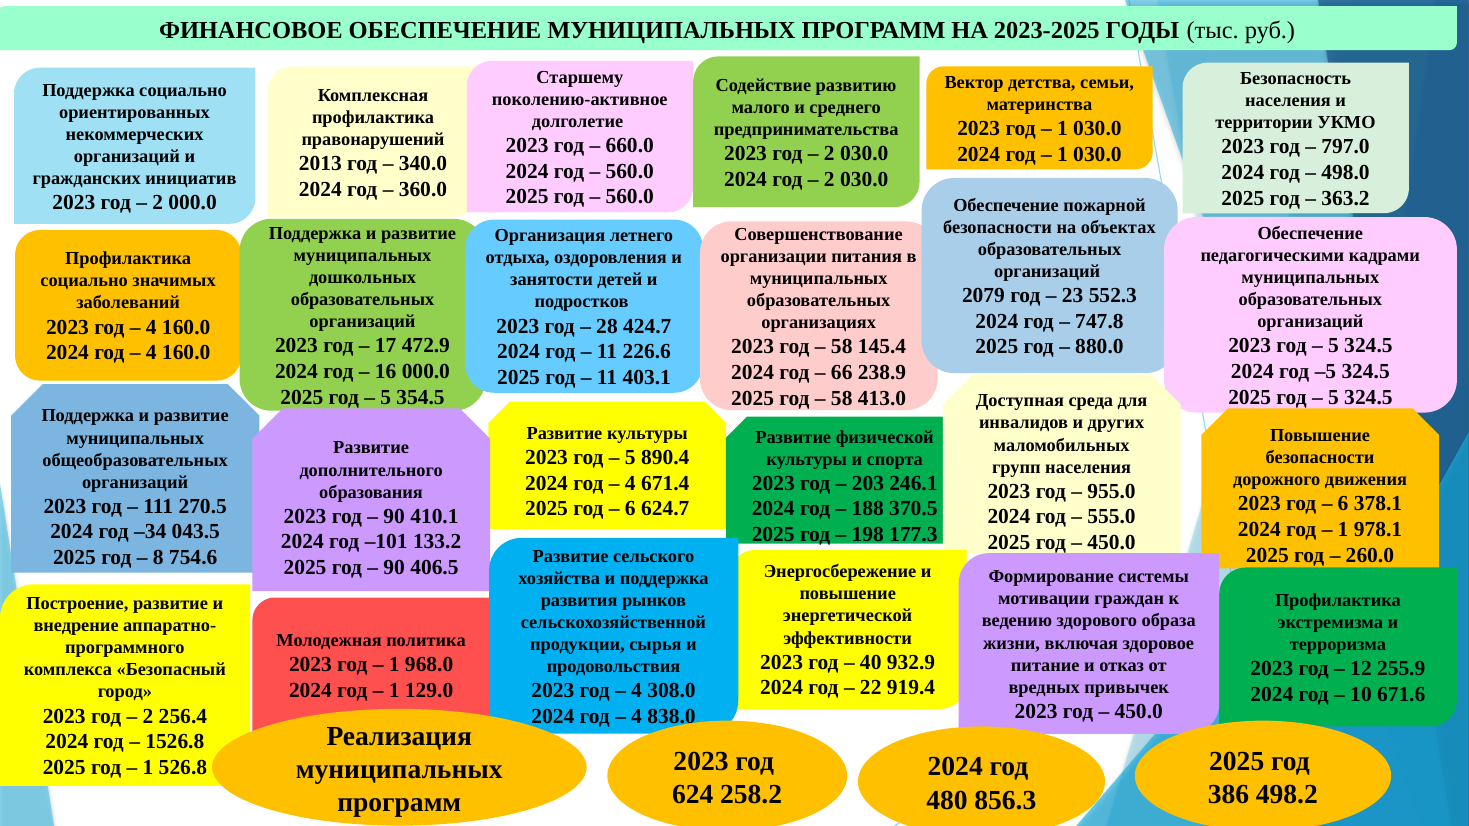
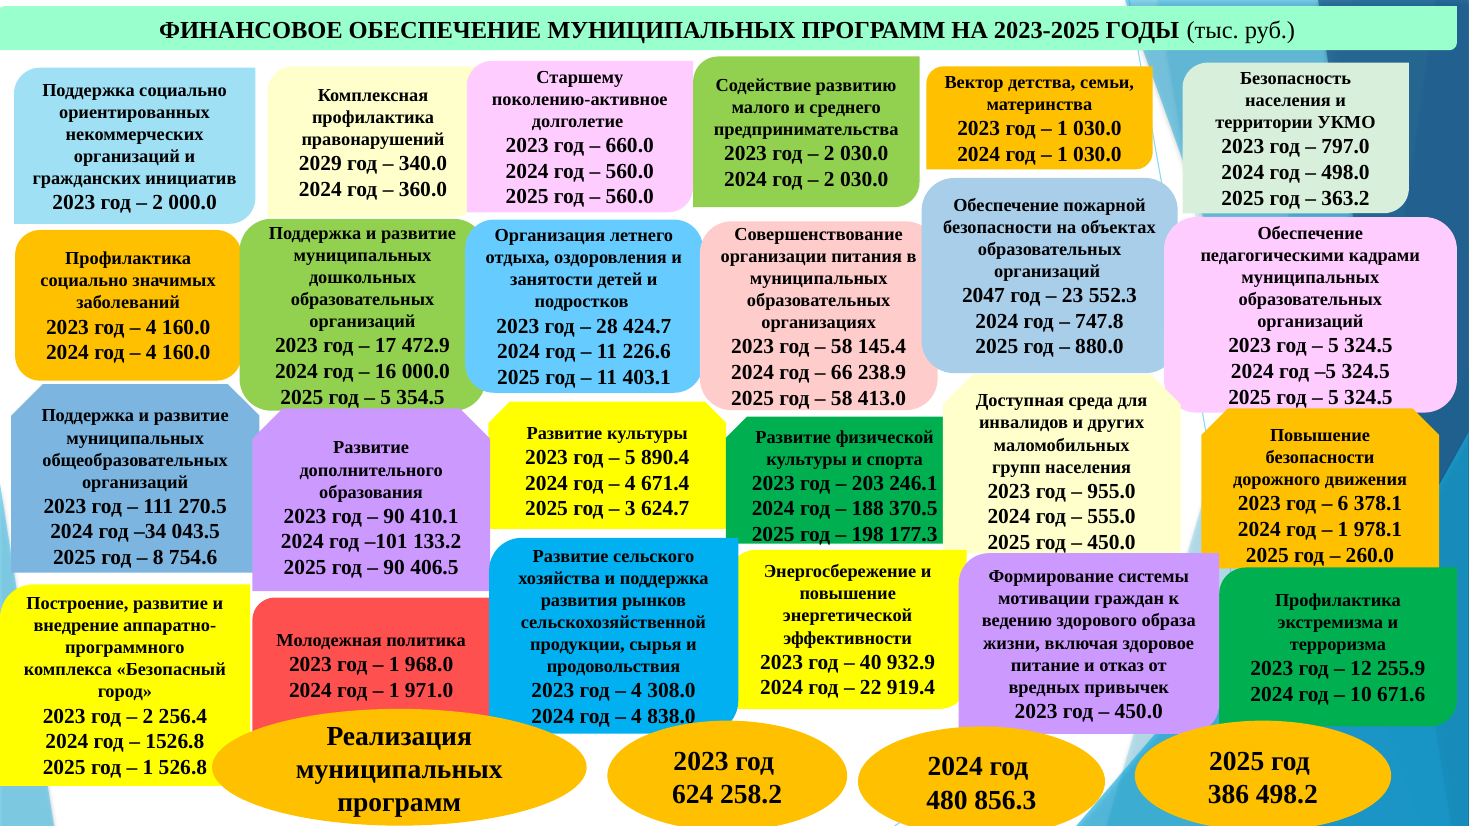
2013: 2013 -> 2029
2079: 2079 -> 2047
6 at (630, 509): 6 -> 3
129.0: 129.0 -> 971.0
